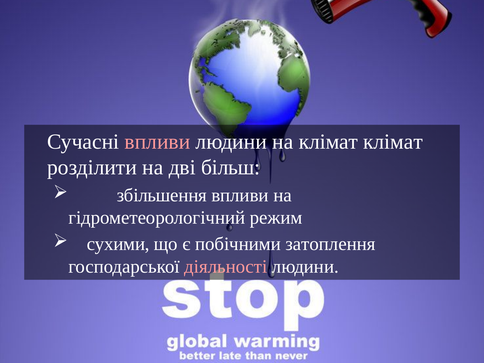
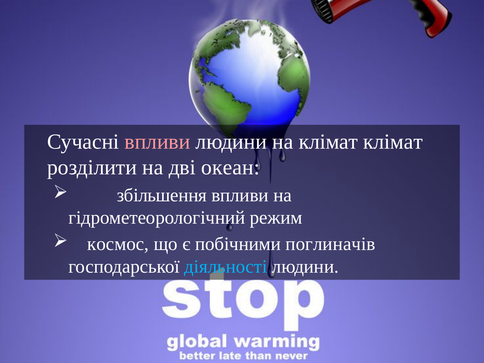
більш: більш -> океан
сухими: сухими -> космос
затоплення: затоплення -> поглиначів
діяльності colour: pink -> light blue
